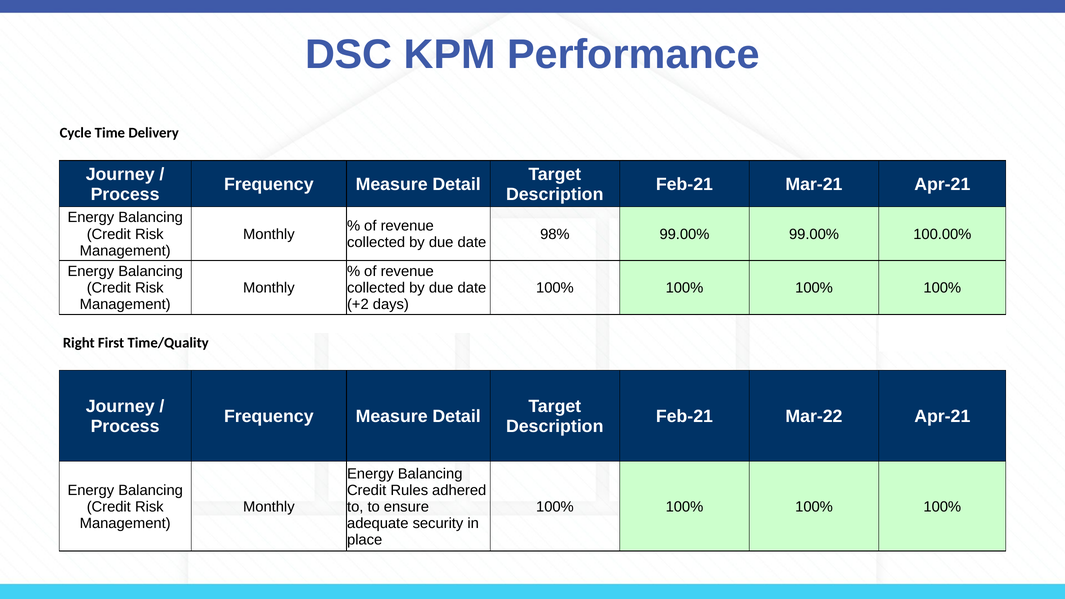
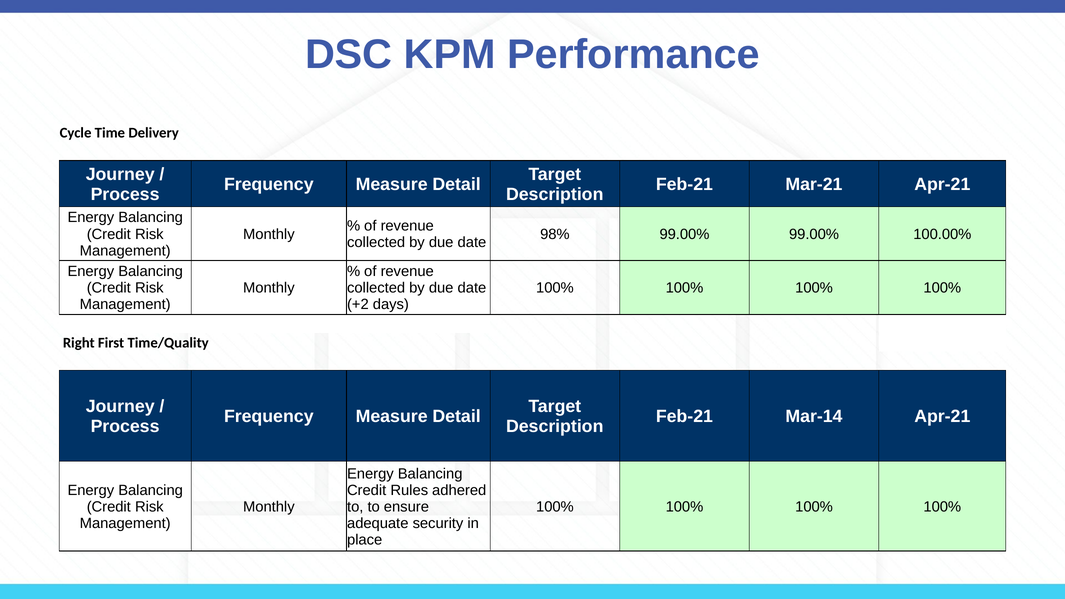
Mar-22: Mar-22 -> Mar-14
